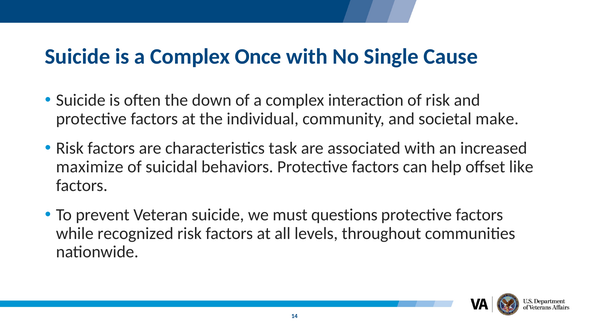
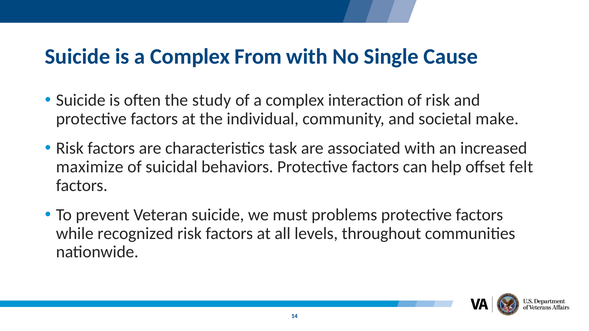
Once: Once -> From
down: down -> study
like: like -> felt
questions: questions -> problems
